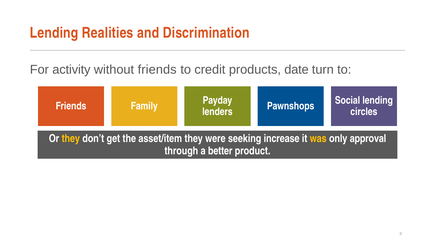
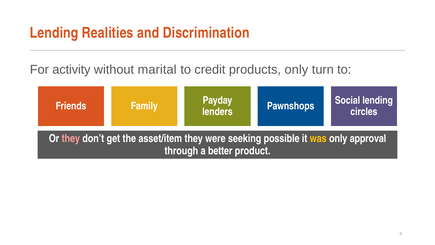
without friends: friends -> marital
products date: date -> only
they at (71, 138) colour: yellow -> pink
increase: increase -> possible
